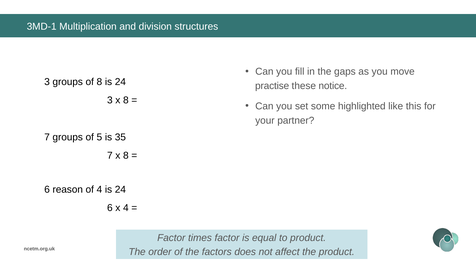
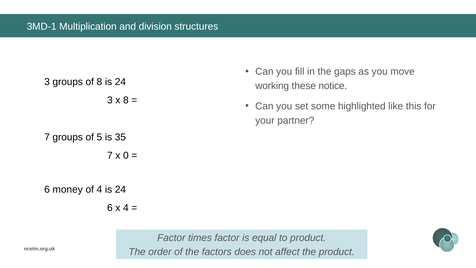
practise: practise -> working
7 x 8: 8 -> 0
reason: reason -> money
